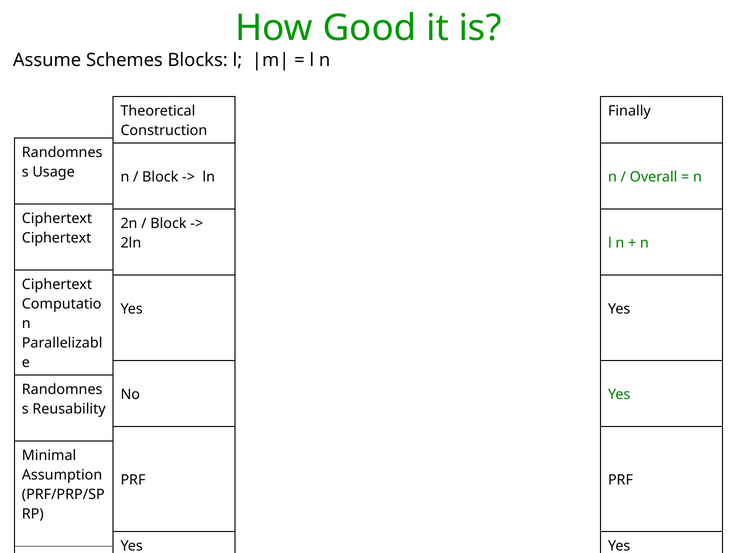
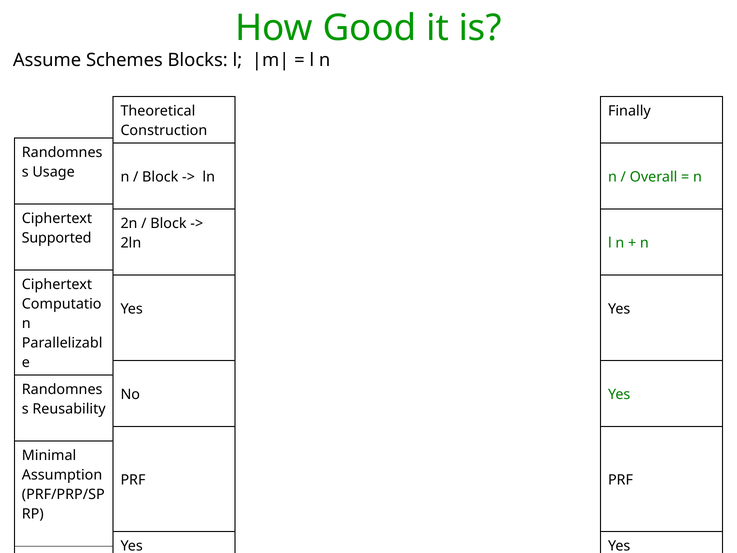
Ciphertext at (57, 238): Ciphertext -> Supported
